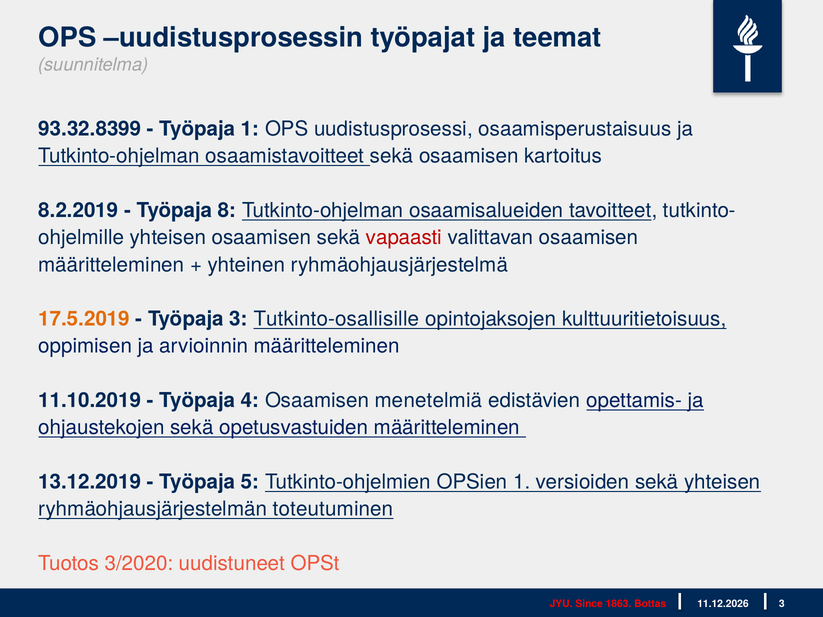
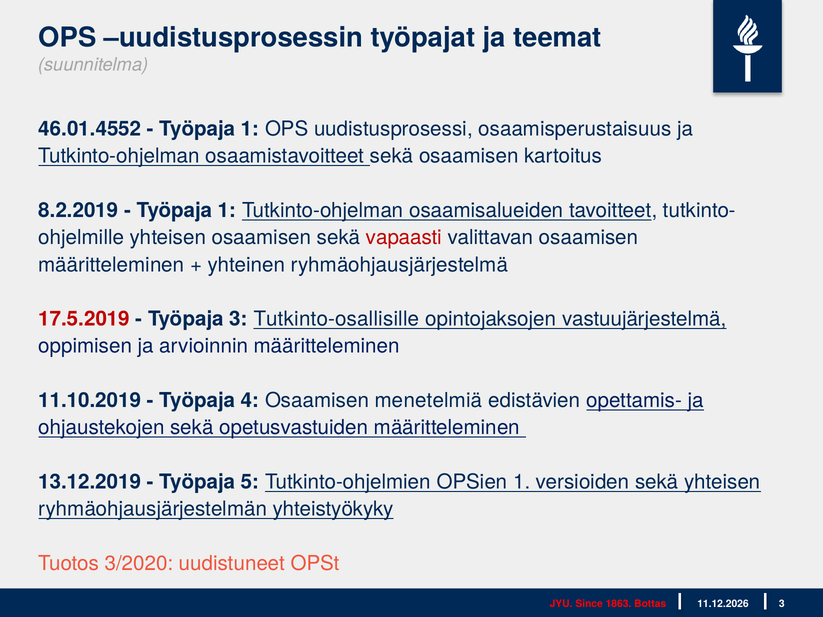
93.32.8399: 93.32.8399 -> 46.01.4552
8 at (227, 211): 8 -> 1
17.5.2019 colour: orange -> red
kulttuuritietoisuus: kulttuuritietoisuus -> vastuujärjestelmä
toteutuminen: toteutuminen -> yhteistyökyky
